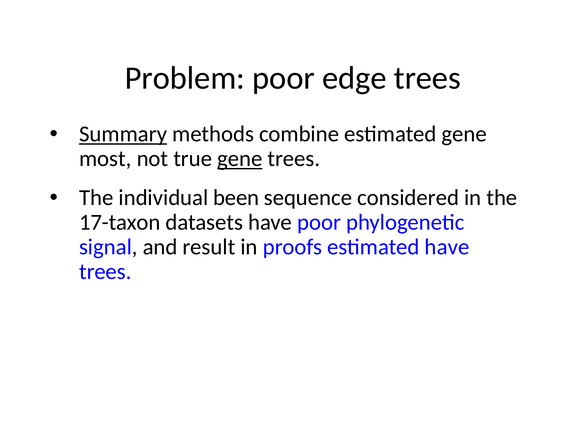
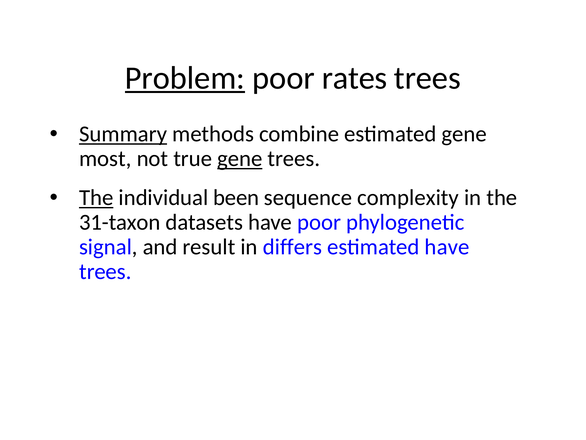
Problem underline: none -> present
edge: edge -> rates
The at (96, 198) underline: none -> present
considered: considered -> complexity
17-taxon: 17-taxon -> 31-taxon
proofs: proofs -> differs
